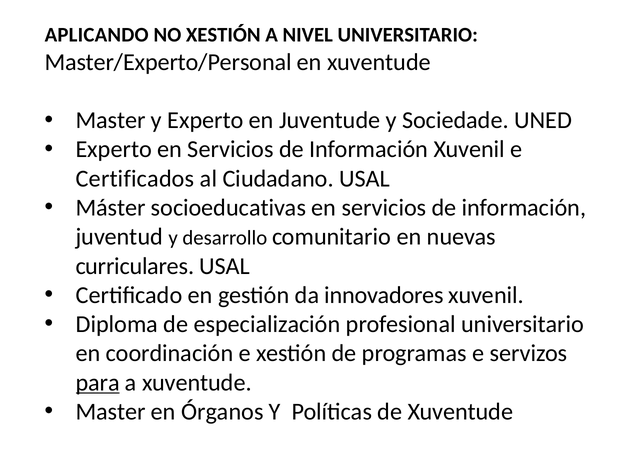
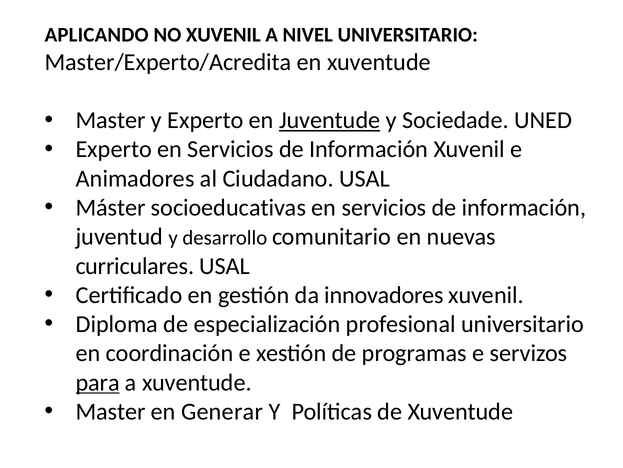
NO XESTIÓN: XESTIÓN -> XUVENIL
Master/Experto/Personal: Master/Experto/Personal -> Master/Experto/Acredita
Juventude underline: none -> present
Certificados: Certificados -> Animadores
Órganos: Órganos -> Generar
